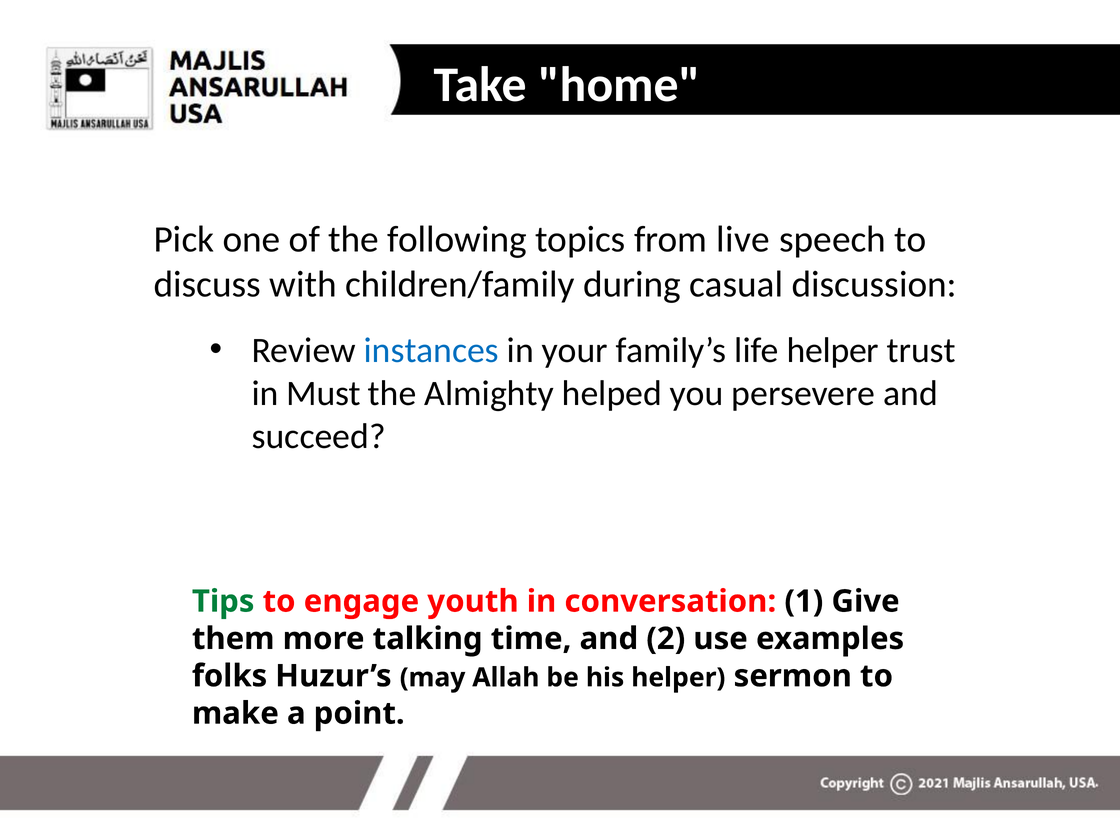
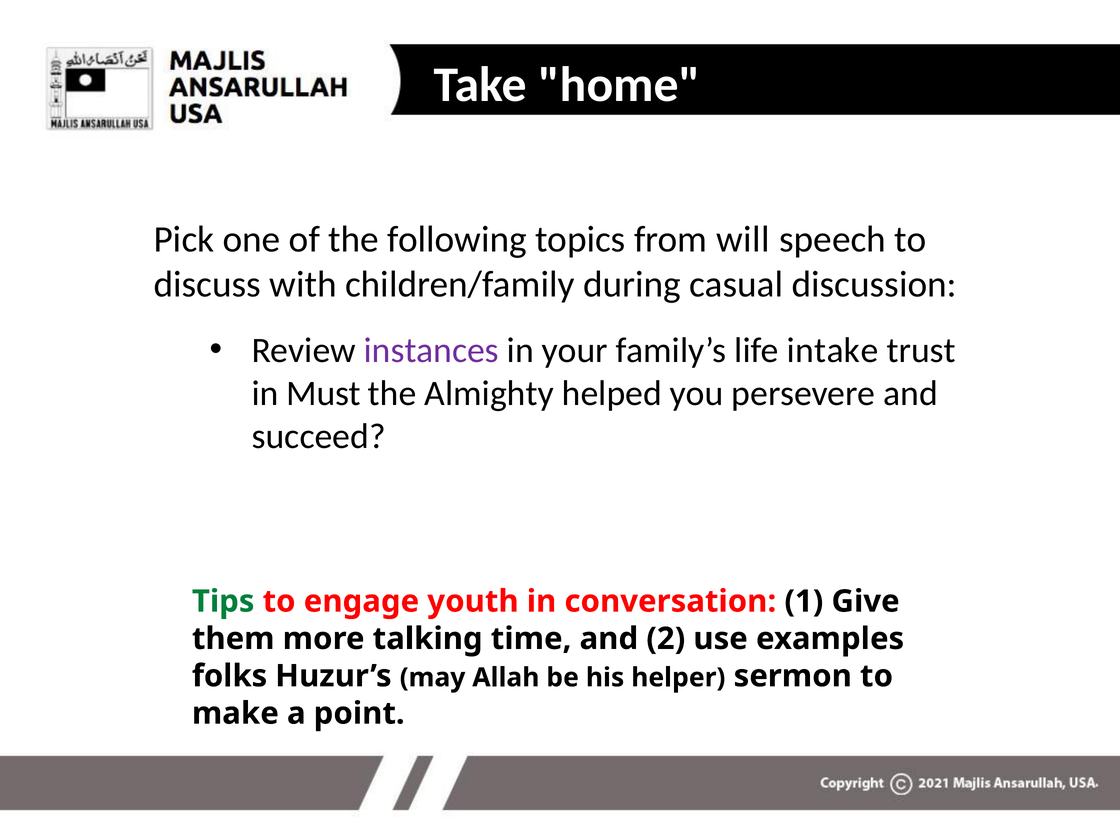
live: live -> will
instances colour: blue -> purple
life helper: helper -> intake
